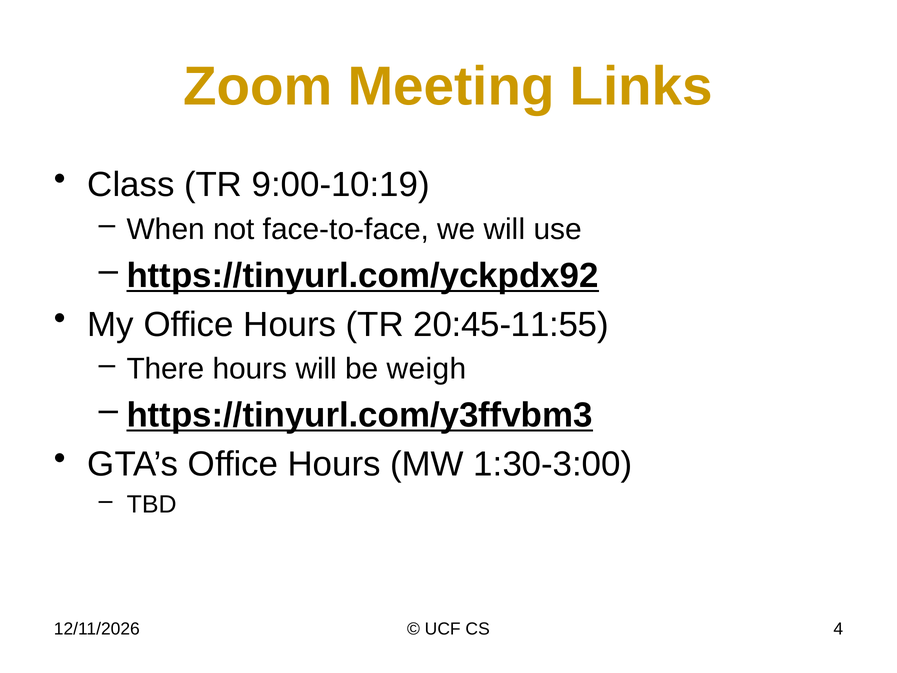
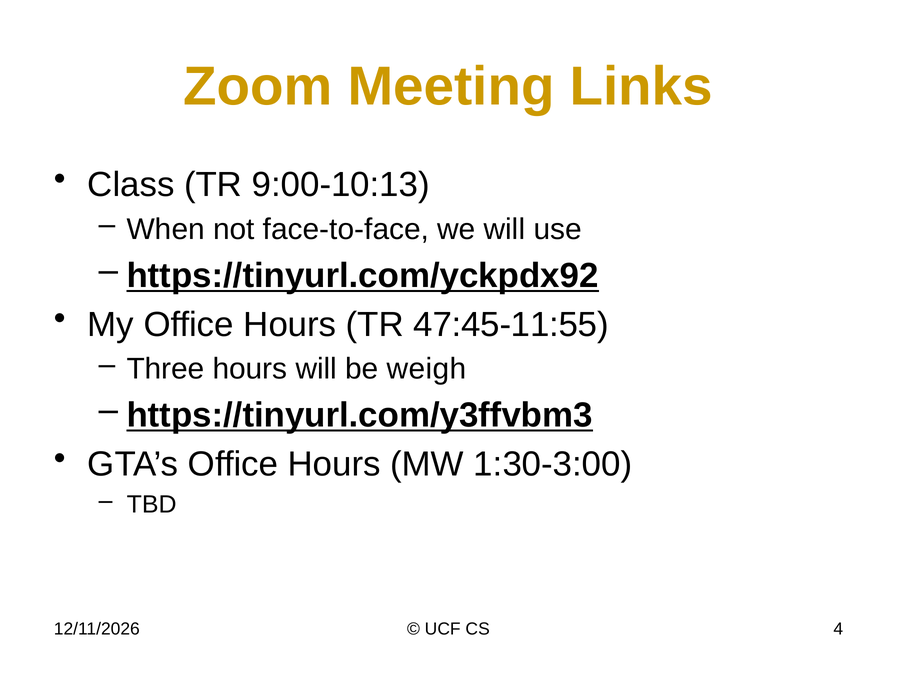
9:00-10:19: 9:00-10:19 -> 9:00-10:13
20:45-11:55: 20:45-11:55 -> 47:45-11:55
There: There -> Three
